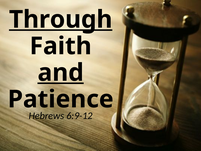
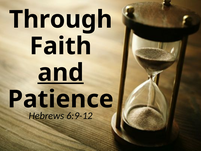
Through underline: present -> none
